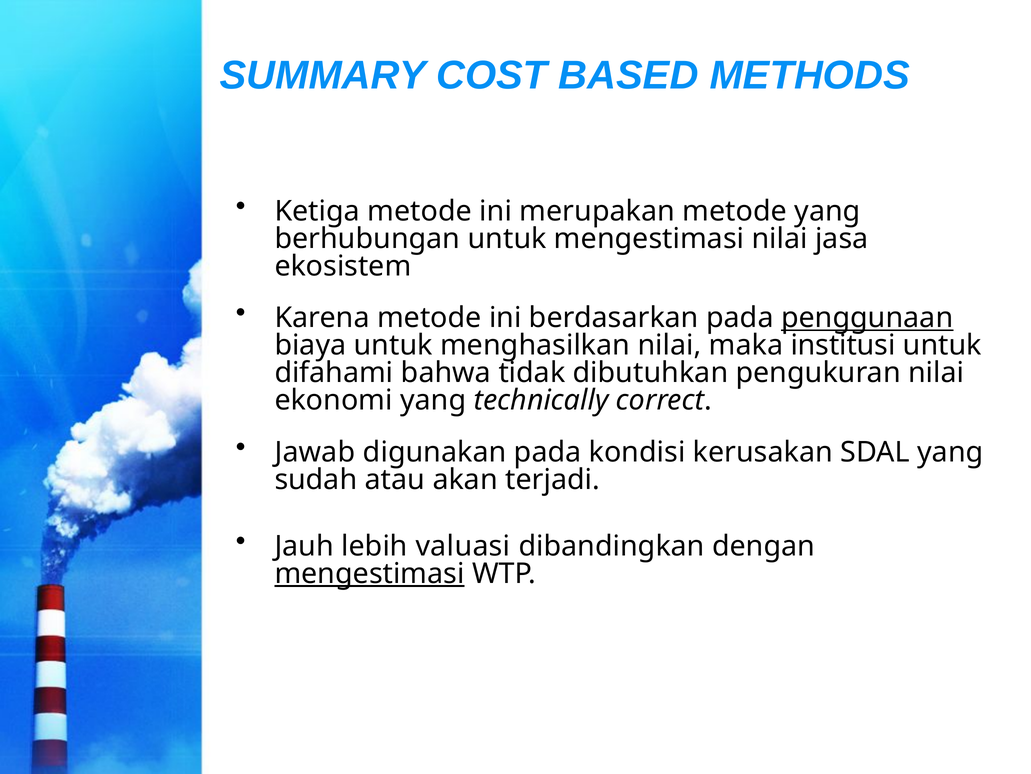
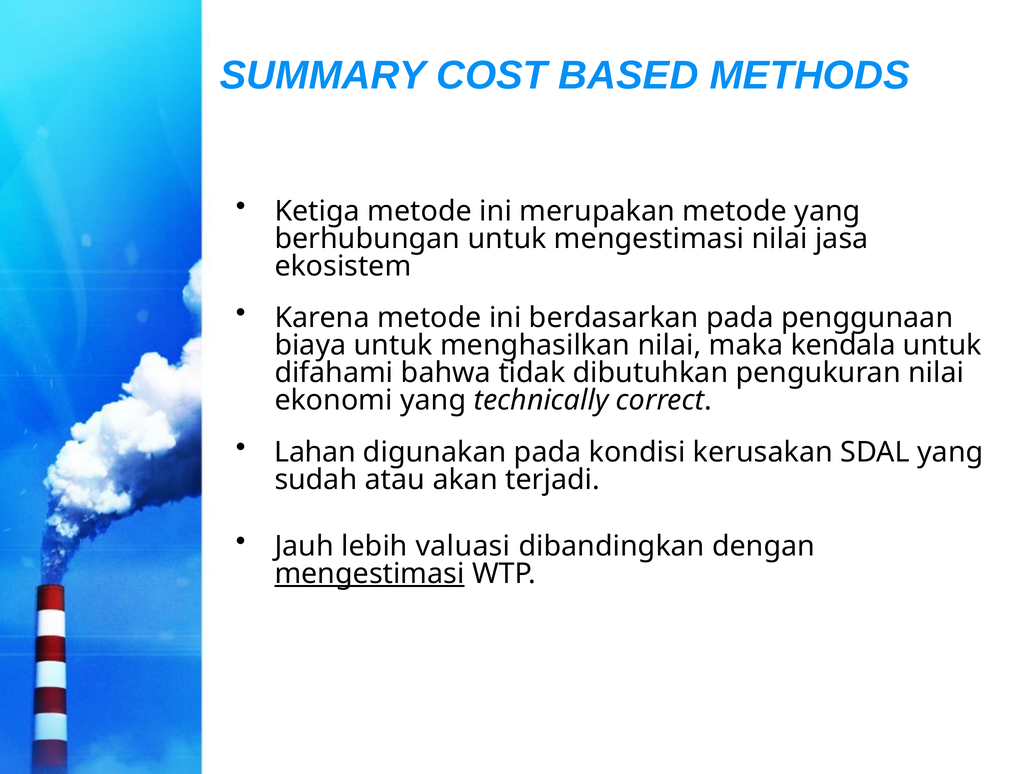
penggunaan underline: present -> none
institusi: institusi -> kendala
Jawab: Jawab -> Lahan
